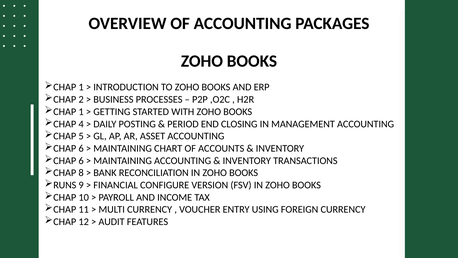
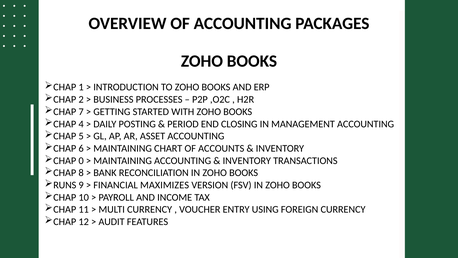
1 at (81, 112): 1 -> 7
6 at (81, 160): 6 -> 0
CONFIGURE: CONFIGURE -> MAXIMIZES
